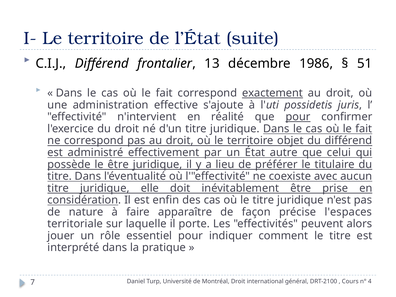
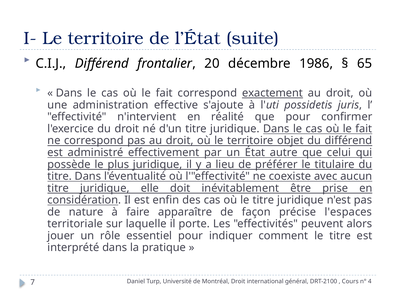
13: 13 -> 20
51: 51 -> 65
pour at (298, 117) underline: present -> none
le être: être -> plus
